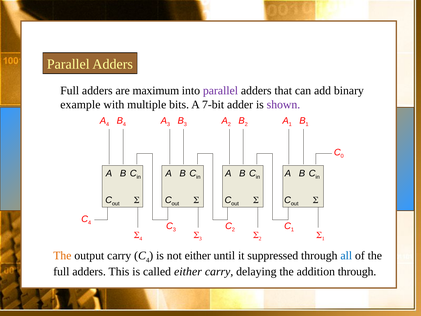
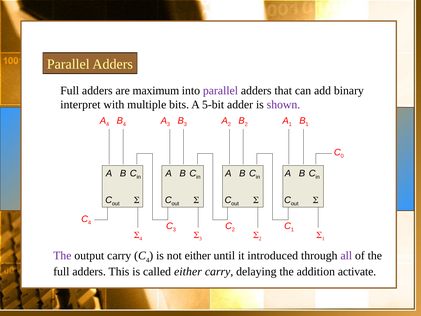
example: example -> interpret
7-bit: 7-bit -> 5-bit
The at (62, 255) colour: orange -> purple
suppressed: suppressed -> introduced
all colour: blue -> purple
addition through: through -> activate
